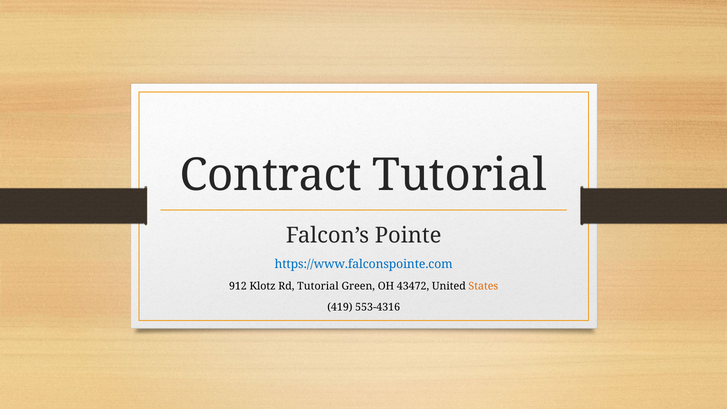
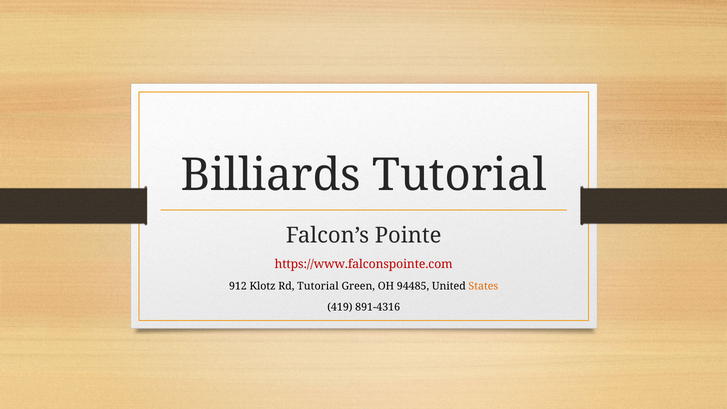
Contract: Contract -> Billiards
https://www.falconspointe.com colour: blue -> red
43472: 43472 -> 94485
553-4316: 553-4316 -> 891-4316
